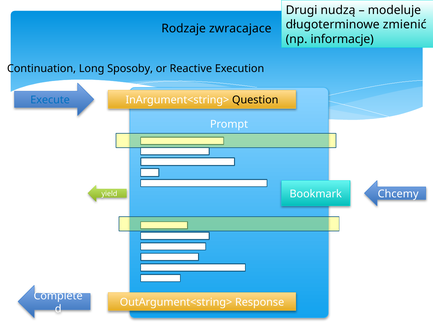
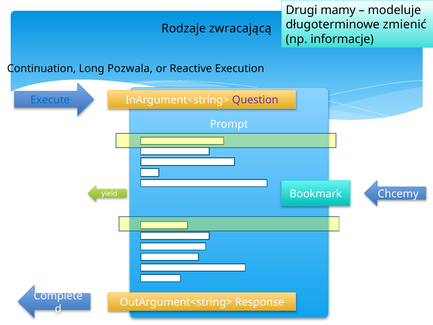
nudzą: nudzą -> mamy
zwracajace: zwracajace -> zwracającą
Sposoby: Sposoby -> Pozwala
Question colour: black -> purple
